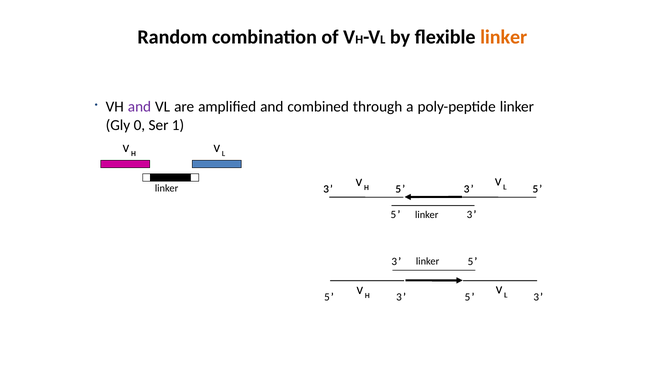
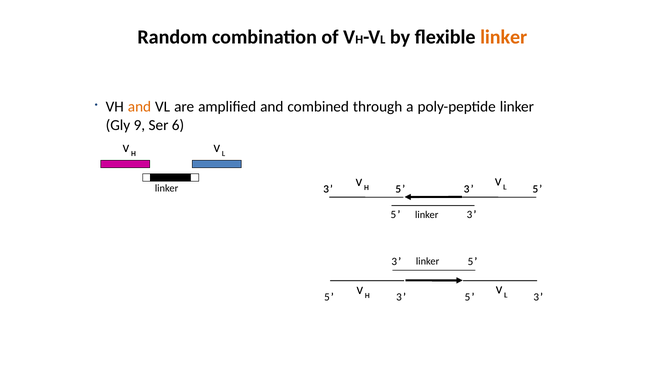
and at (139, 107) colour: purple -> orange
0: 0 -> 9
1: 1 -> 6
